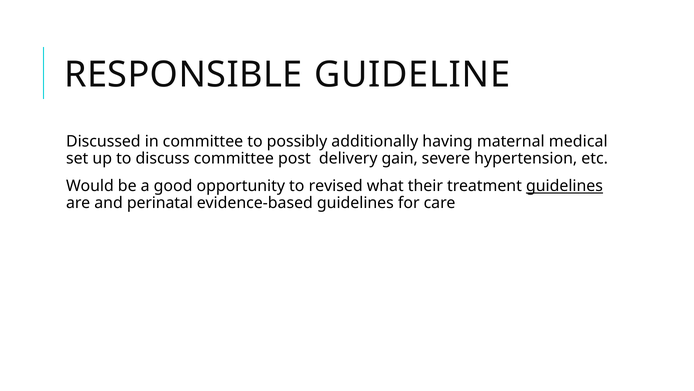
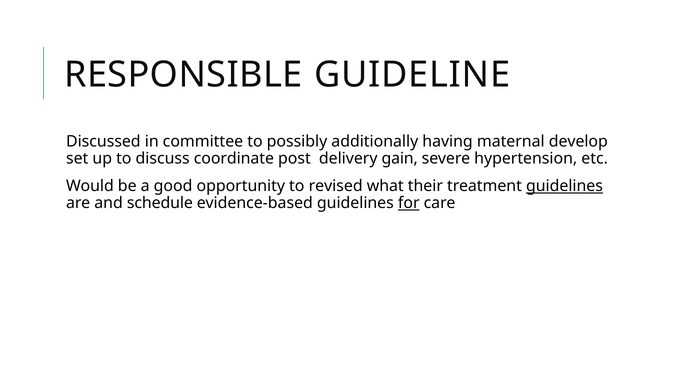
medical: medical -> develop
discuss committee: committee -> coordinate
perinatal: perinatal -> schedule
for underline: none -> present
